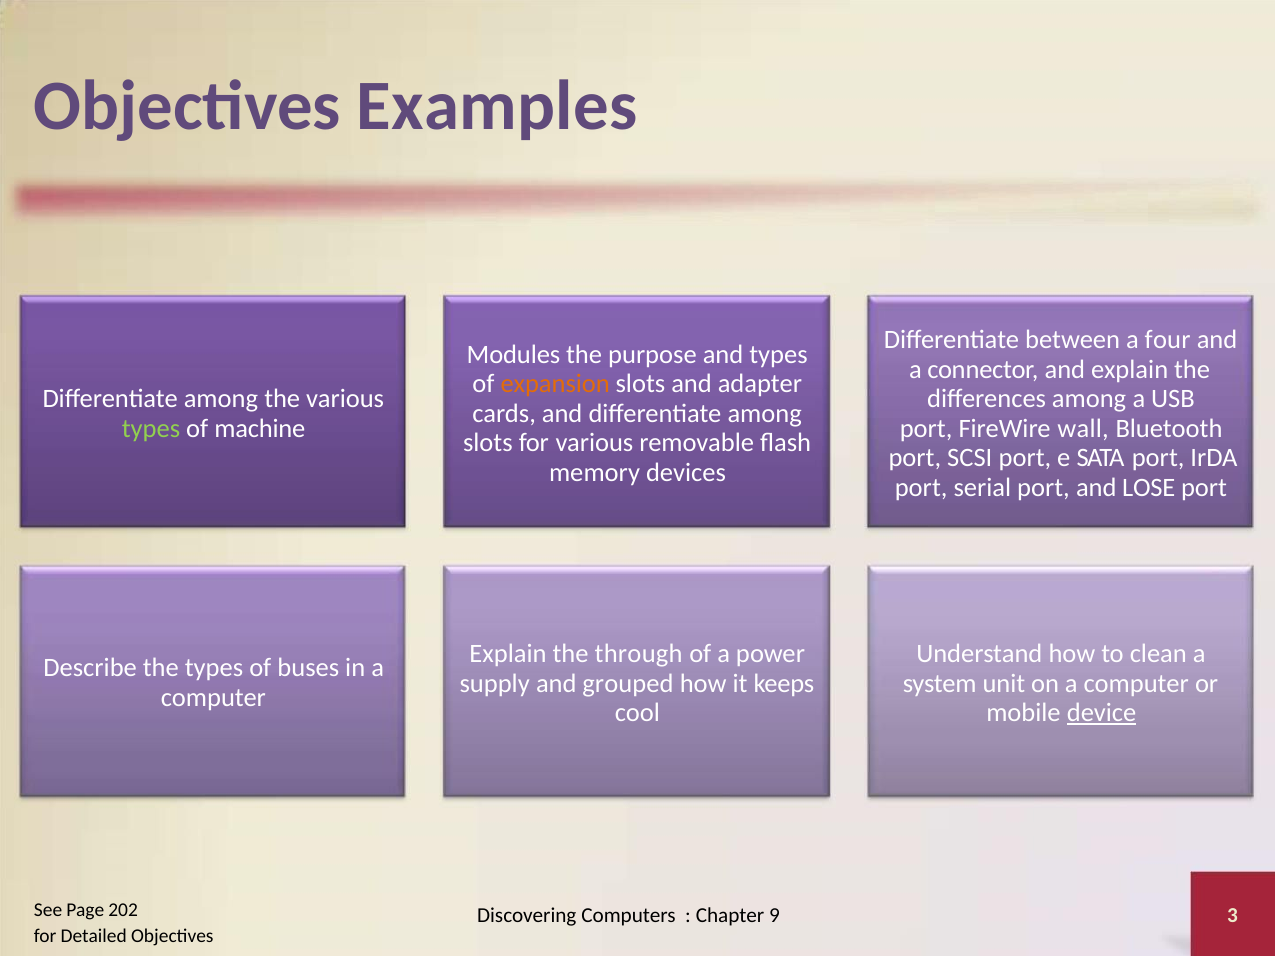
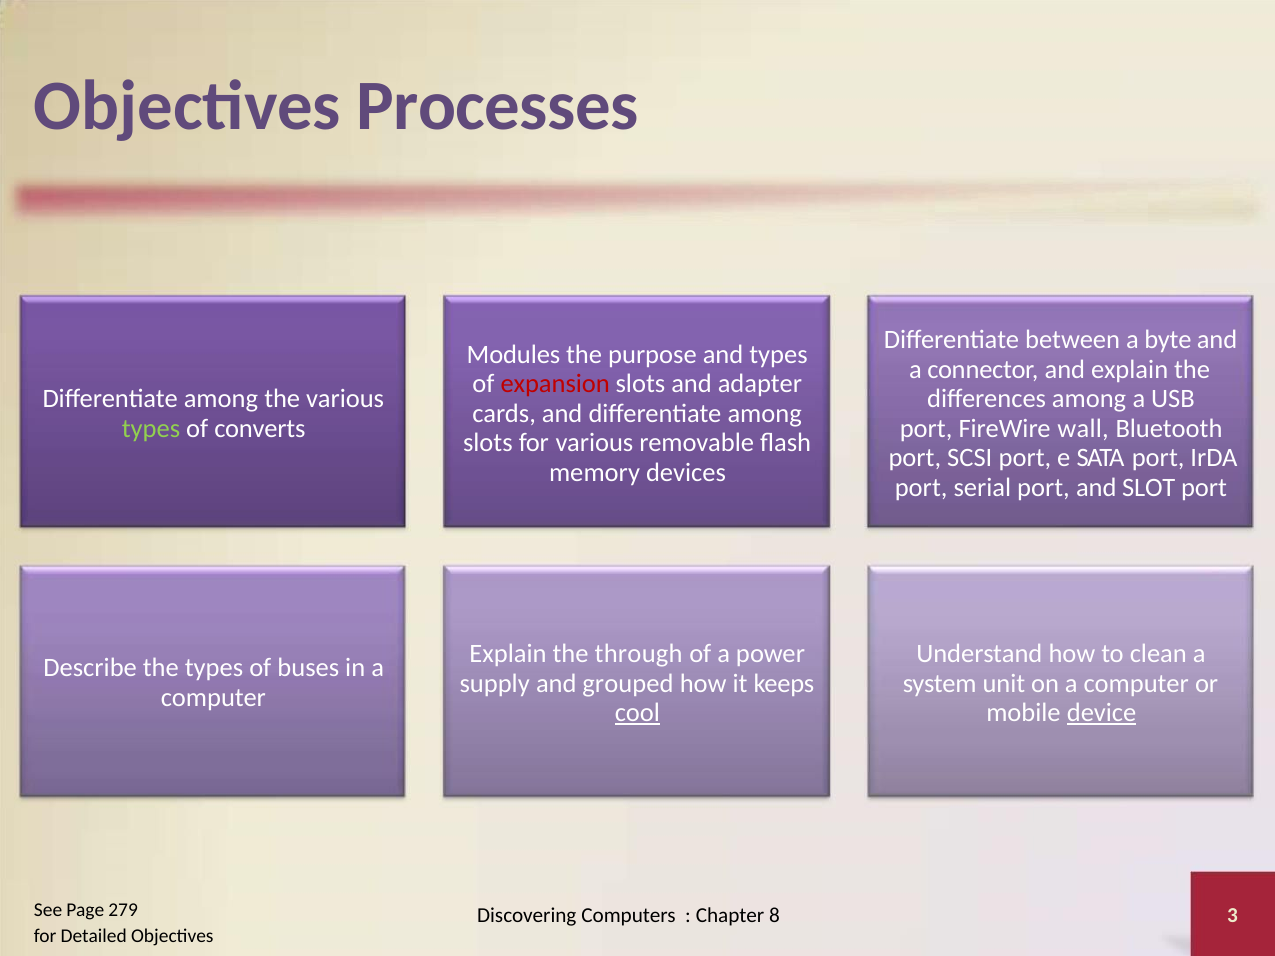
Examples: Examples -> Processes
four: four -> byte
expansion colour: orange -> red
machine: machine -> converts
LOSE: LOSE -> SLOT
cool underline: none -> present
202: 202 -> 279
9: 9 -> 8
